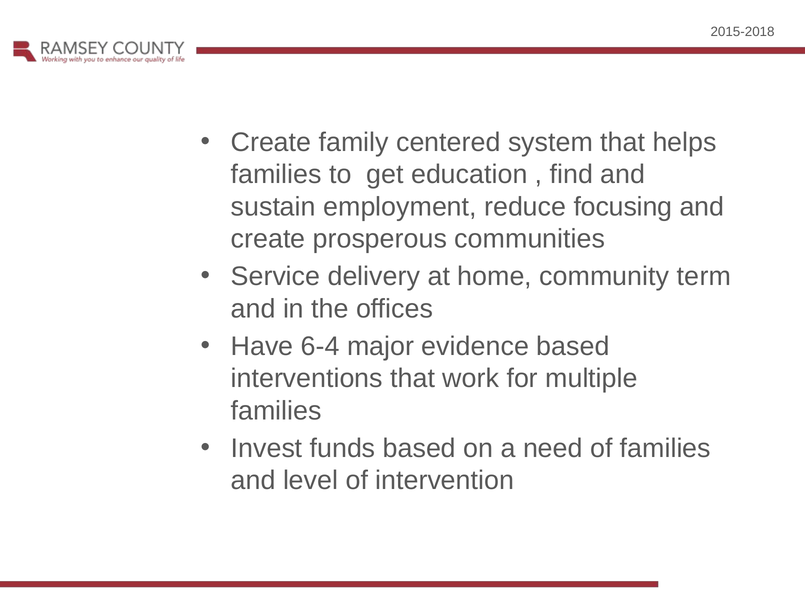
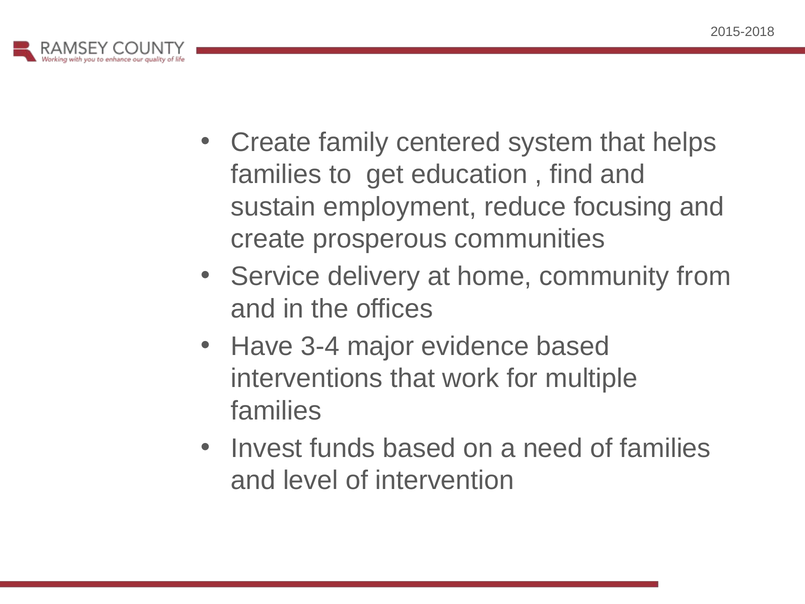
term: term -> from
6-4: 6-4 -> 3-4
